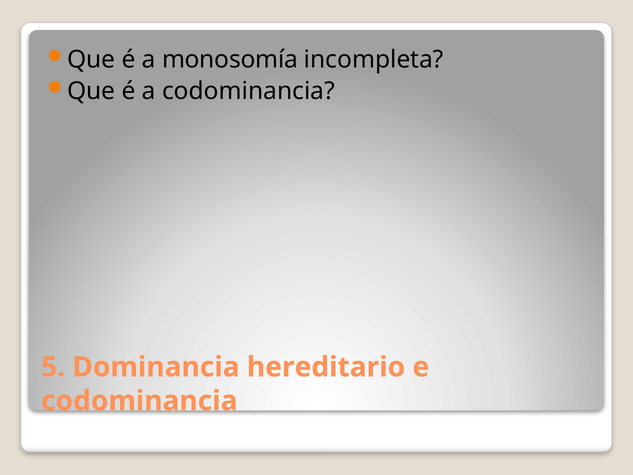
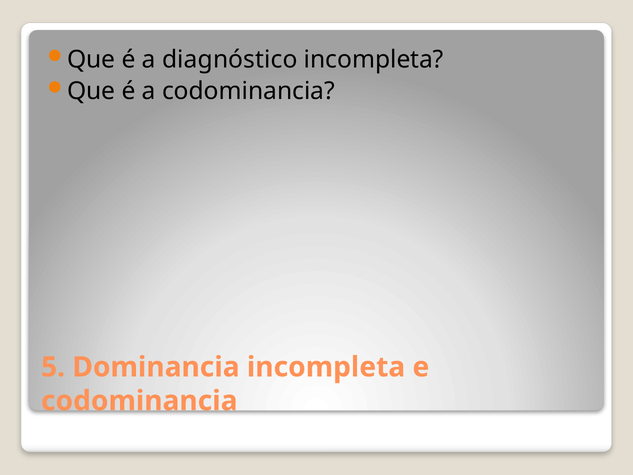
monosomía: monosomía -> diagnóstico
Dominancia hereditario: hereditario -> incompleta
